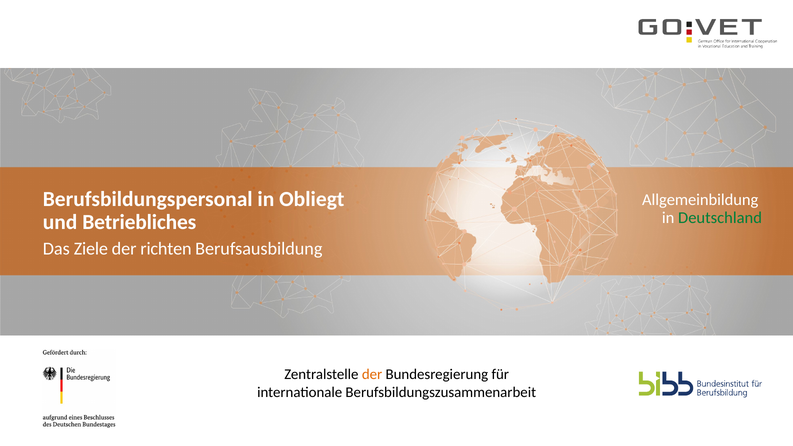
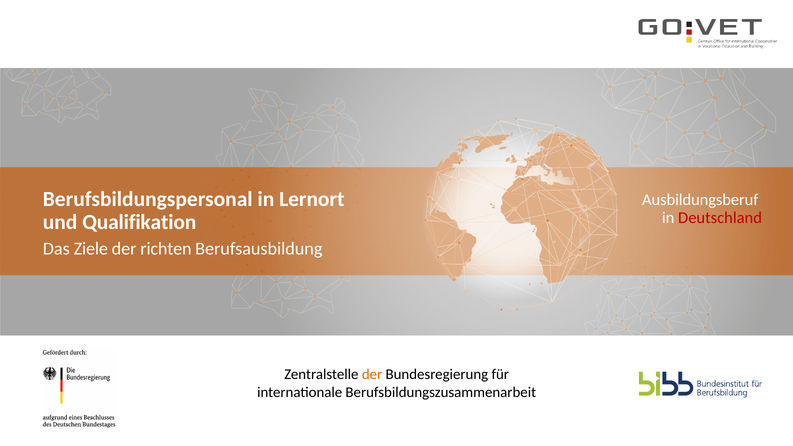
Obliegt: Obliegt -> Lernort
Allgemeinbildung: Allgemeinbildung -> Ausbildungsberuf
Deutschland colour: green -> red
Betriebliches: Betriebliches -> Qualifikation
